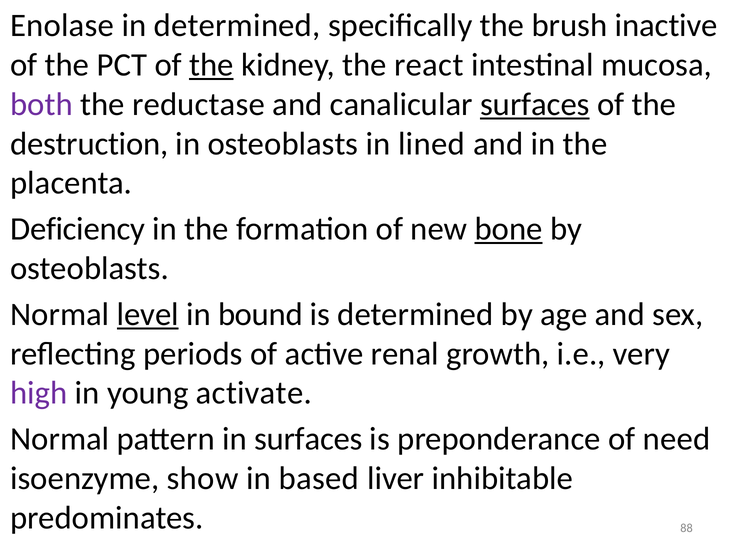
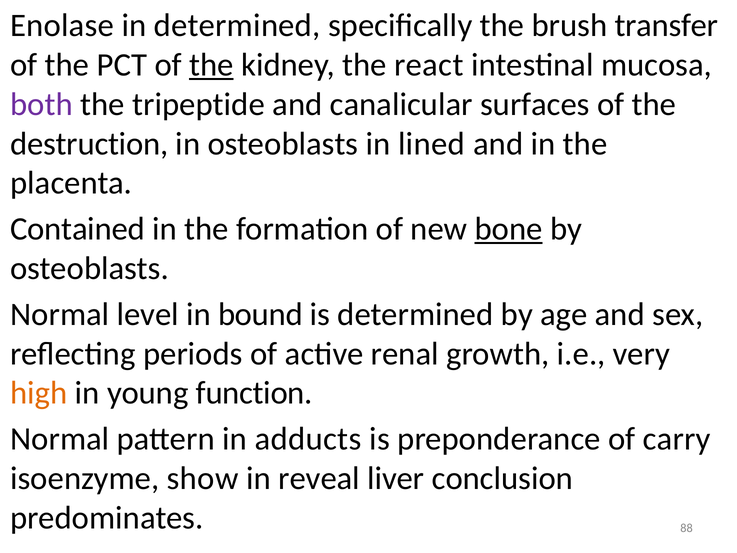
inactive: inactive -> transfer
reductase: reductase -> tripeptide
surfaces at (535, 104) underline: present -> none
Deficiency: Deficiency -> Contained
level underline: present -> none
high colour: purple -> orange
activate: activate -> function
in surfaces: surfaces -> adducts
need: need -> carry
based: based -> reveal
inhibitable: inhibitable -> conclusion
